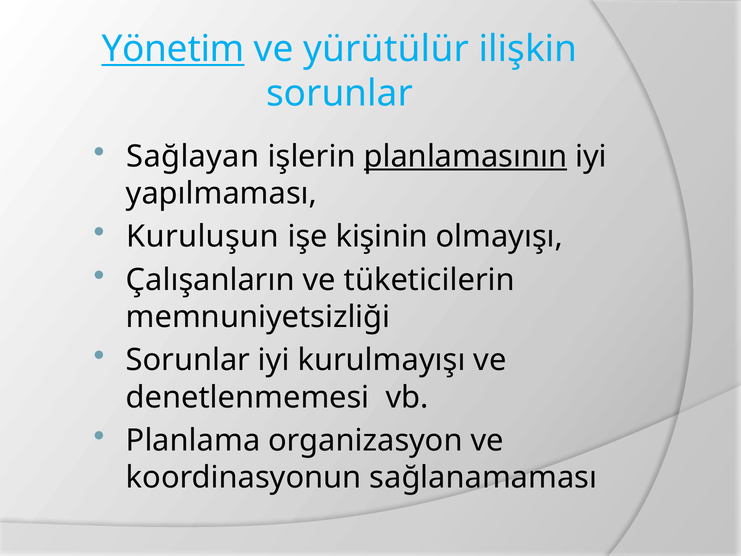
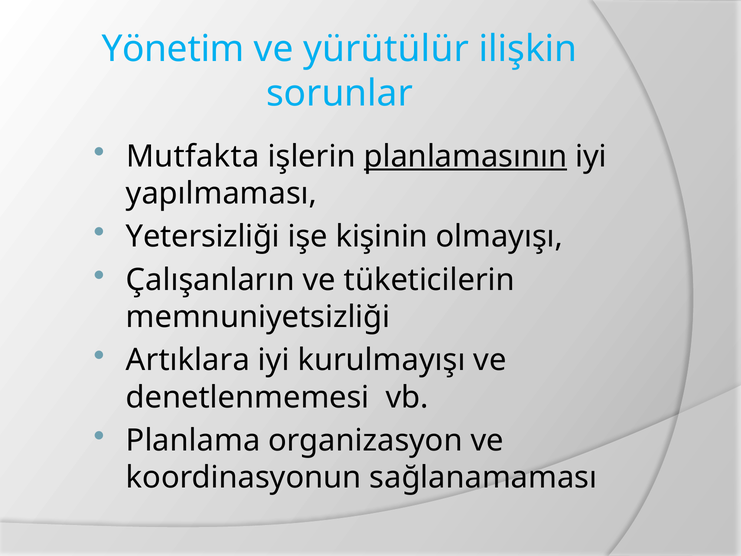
Yönetim underline: present -> none
Sağlayan: Sağlayan -> Mutfakta
Kuruluşun: Kuruluşun -> Yetersizliği
Sorunlar at (188, 360): Sorunlar -> Artıklara
